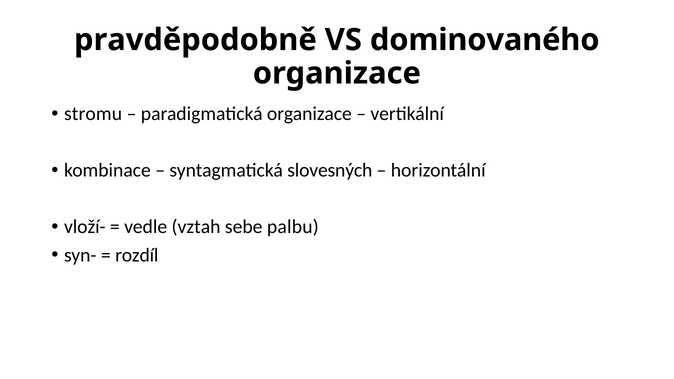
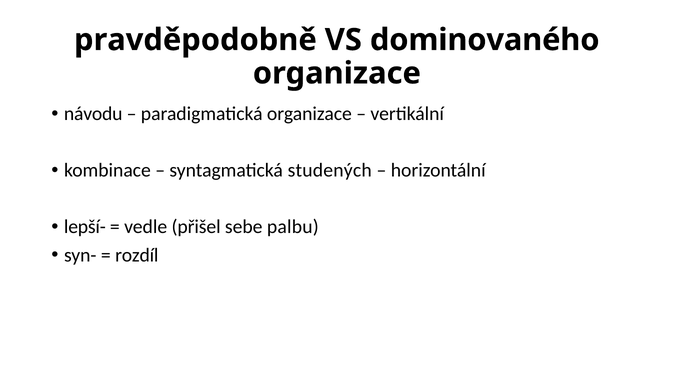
stromu: stromu -> návodu
slovesných: slovesných -> studených
vloží-: vloží- -> lepší-
vztah: vztah -> přišel
